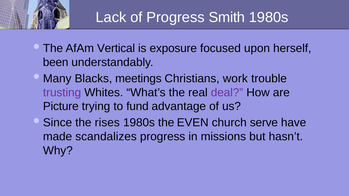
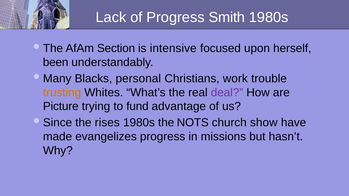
Vertical: Vertical -> Section
exposure: exposure -> intensive
meetings: meetings -> personal
trusting colour: purple -> orange
EVEN: EVEN -> NOTS
serve: serve -> show
scandalizes: scandalizes -> evangelizes
